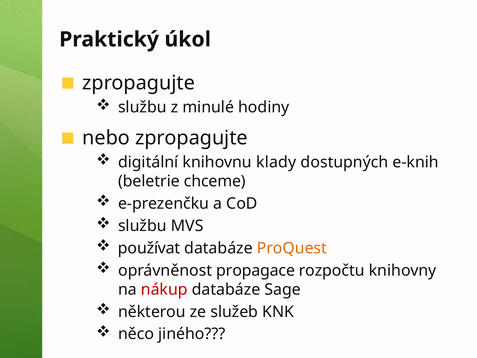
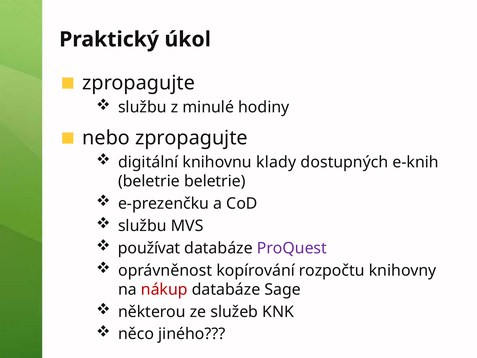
beletrie chceme: chceme -> beletrie
ProQuest colour: orange -> purple
propagace: propagace -> kopírování
